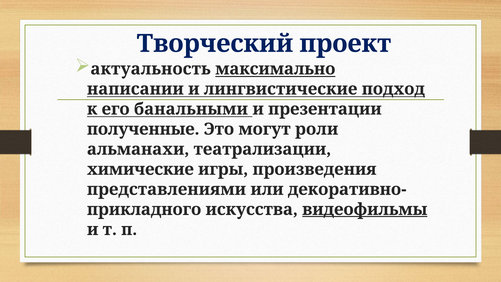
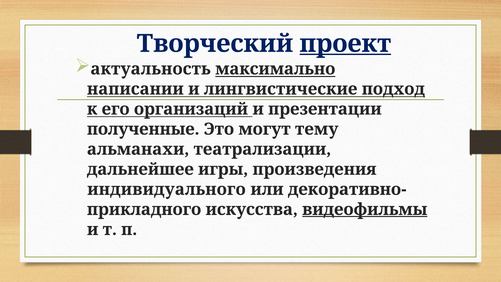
проект underline: none -> present
банальными: банальными -> организаций
роли: роли -> тему
химические: химические -> дальнейшее
представлениями: представлениями -> индивидуального
